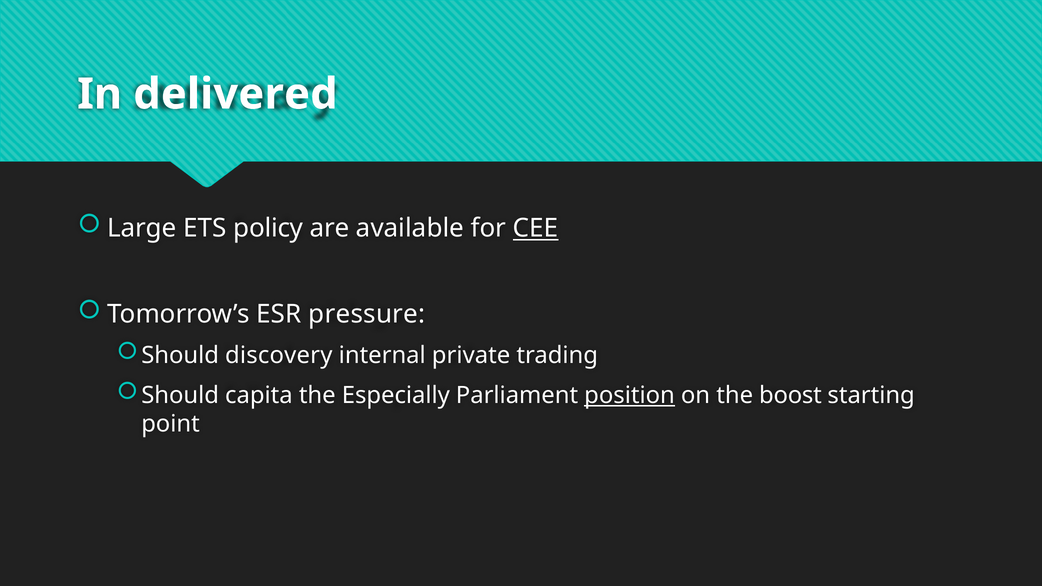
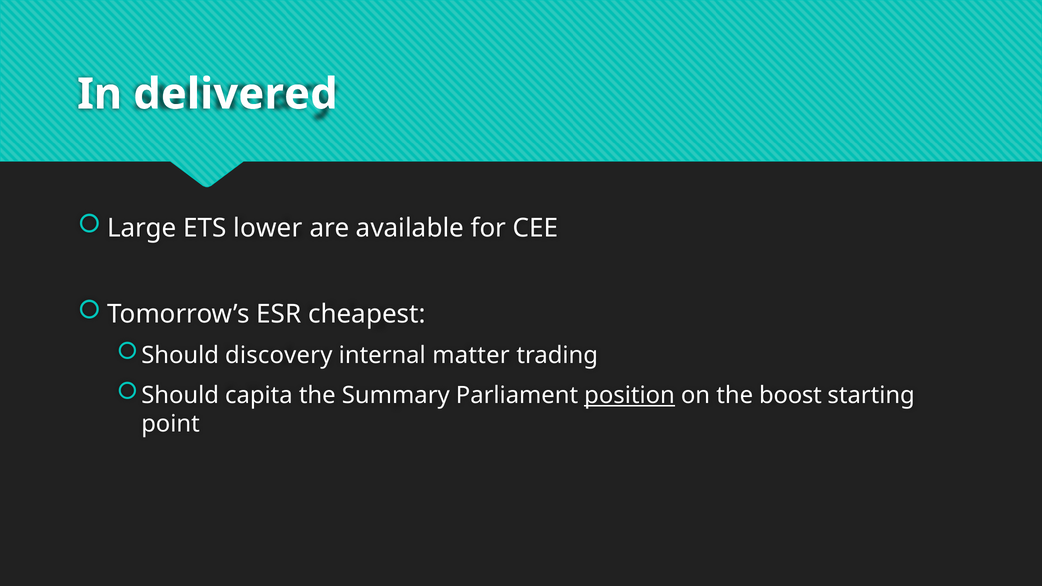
policy: policy -> lower
CEE underline: present -> none
pressure: pressure -> cheapest
private: private -> matter
Especially: Especially -> Summary
